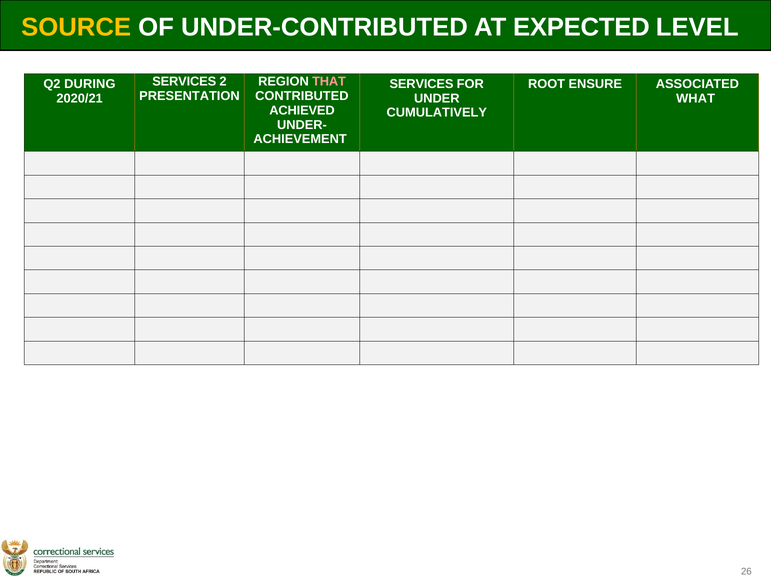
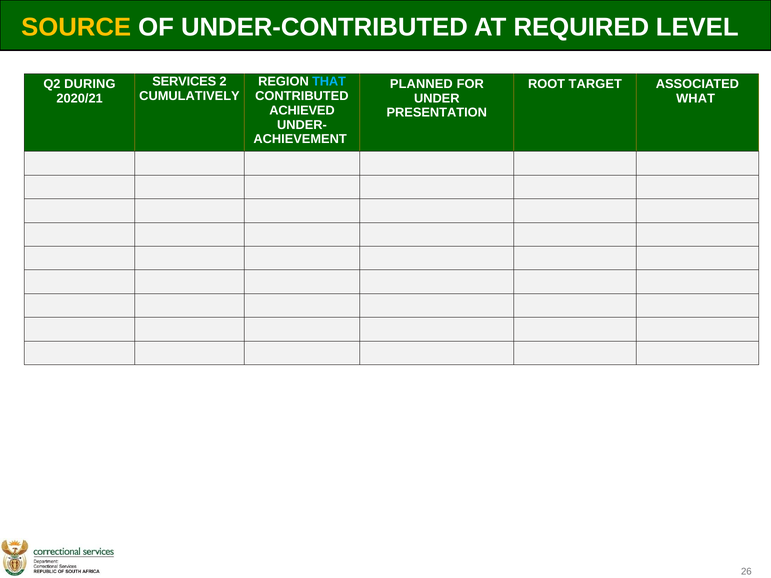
EXPECTED: EXPECTED -> REQUIRED
THAT colour: pink -> light blue
SERVICES at (421, 84): SERVICES -> PLANNED
ENSURE: ENSURE -> TARGET
PRESENTATION: PRESENTATION -> CUMULATIVELY
CUMULATIVELY: CUMULATIVELY -> PRESENTATION
